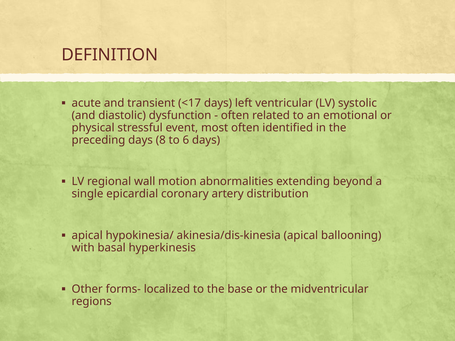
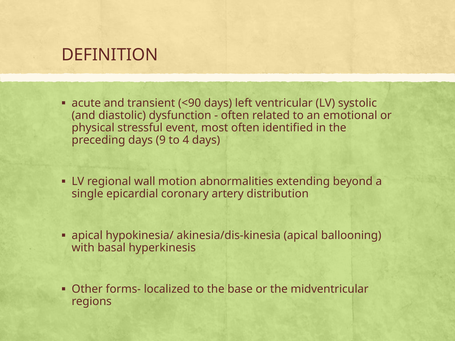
<17: <17 -> <90
8: 8 -> 9
6: 6 -> 4
